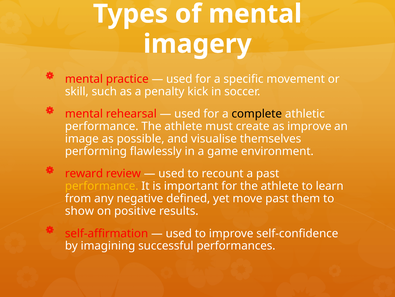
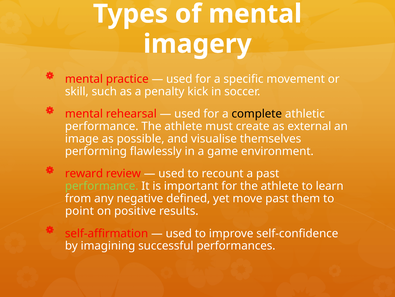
as improve: improve -> external
performance at (102, 186) colour: yellow -> light green
show: show -> point
